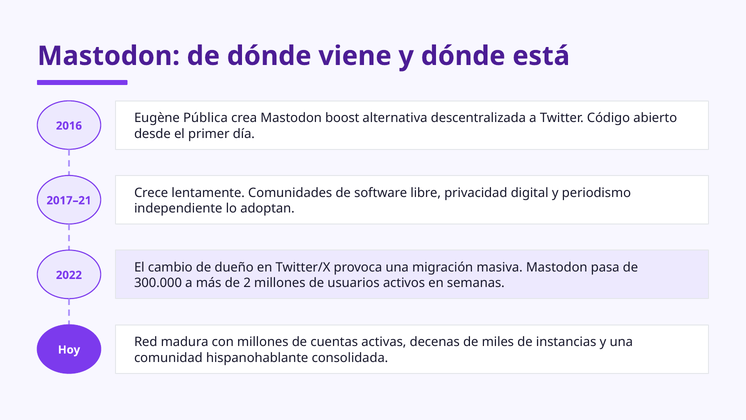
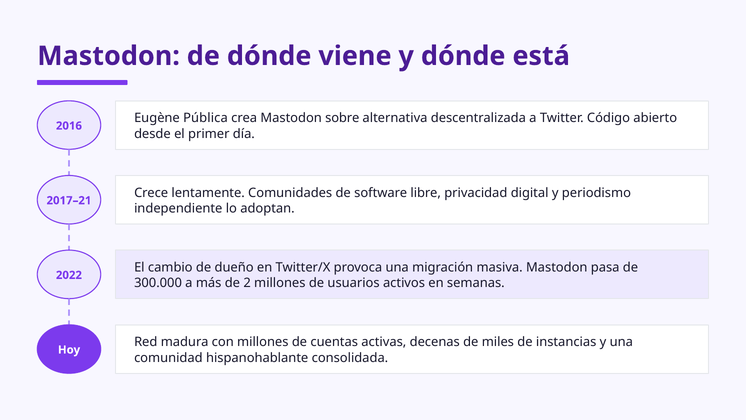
boost: boost -> sobre
